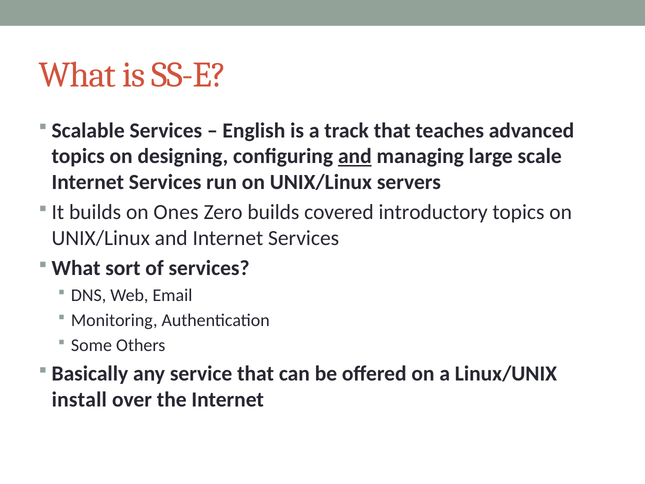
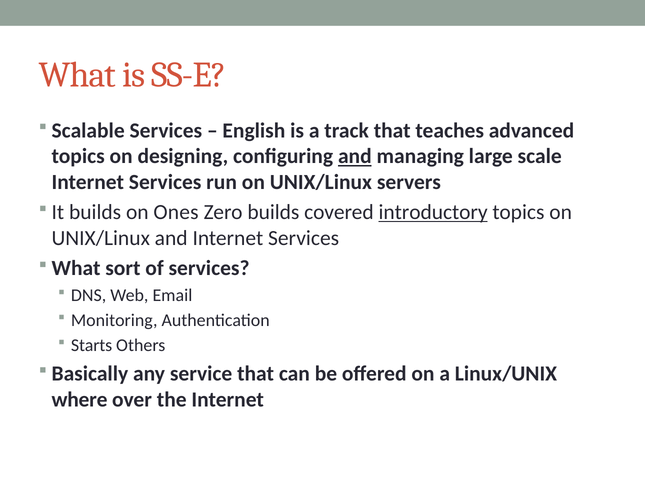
introductory underline: none -> present
Some: Some -> Starts
install: install -> where
